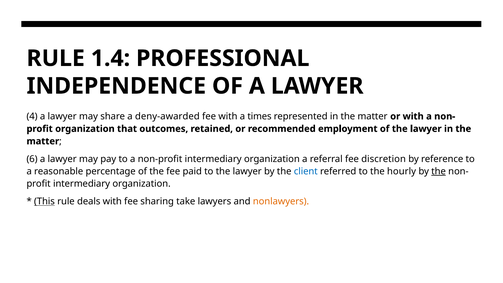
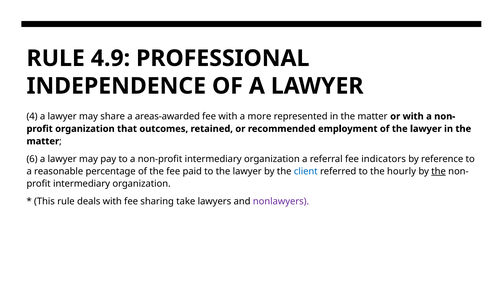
1.4: 1.4 -> 4.9
deny-awarded: deny-awarded -> areas-awarded
times: times -> more
discretion: discretion -> indicators
This underline: present -> none
nonlawyers colour: orange -> purple
